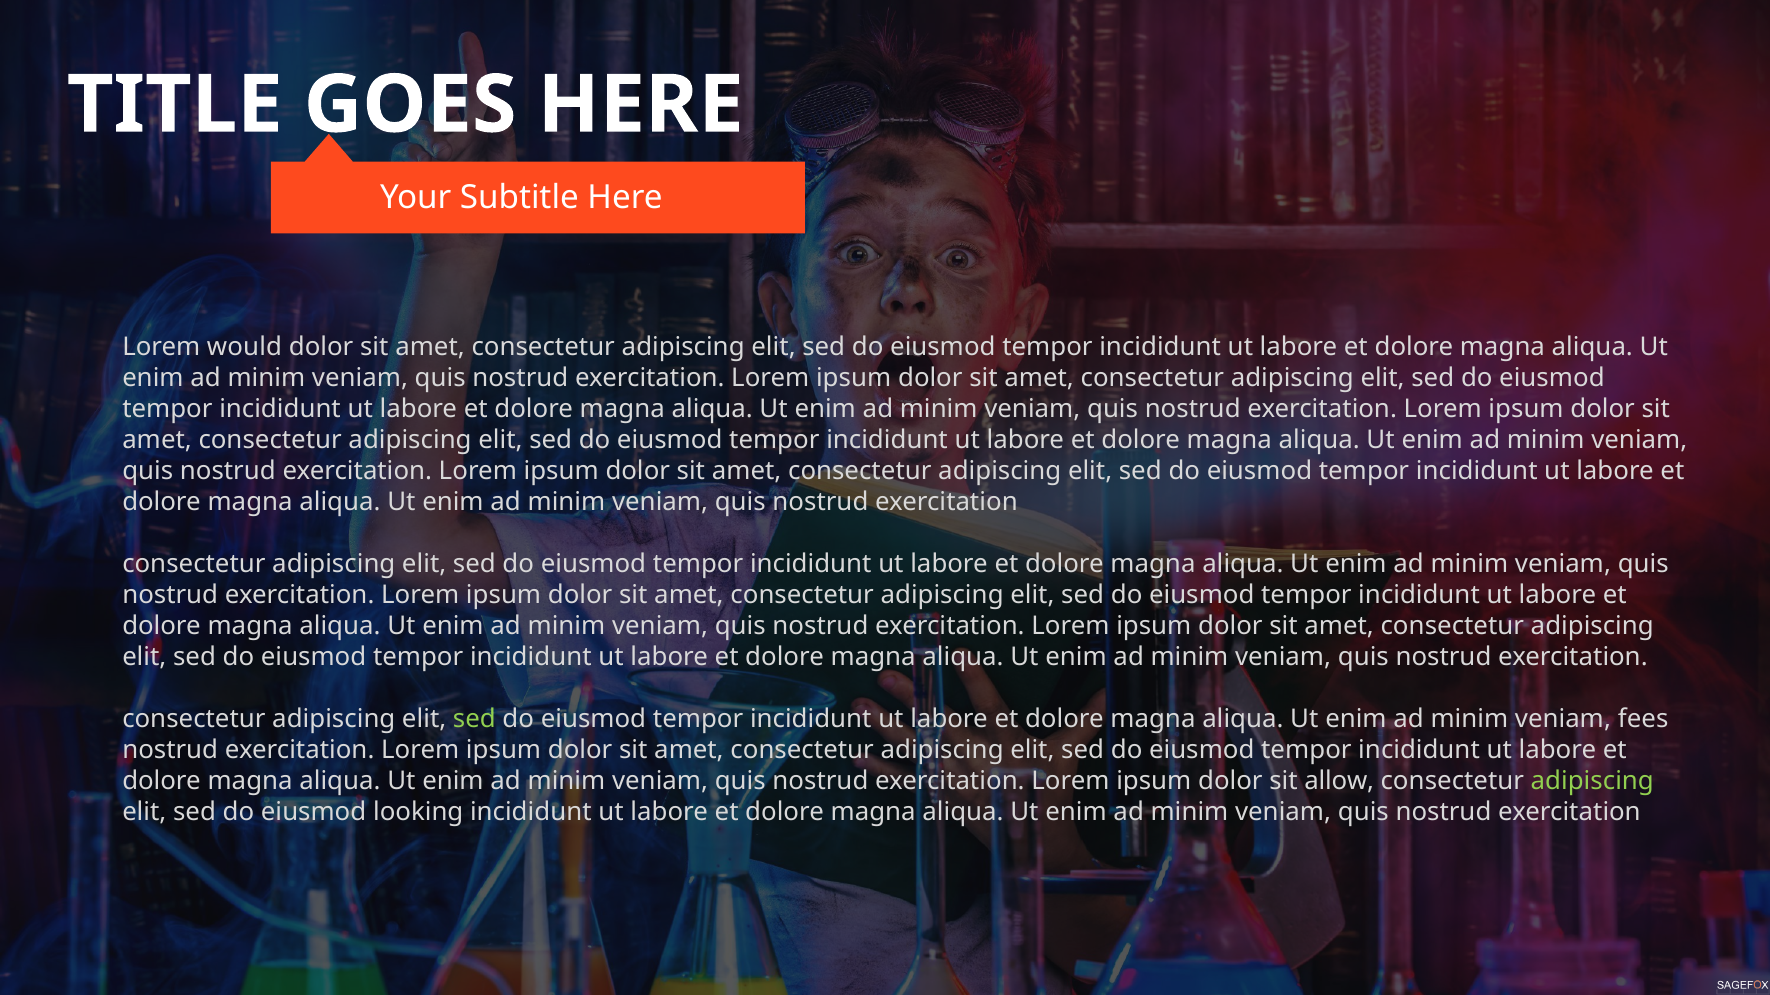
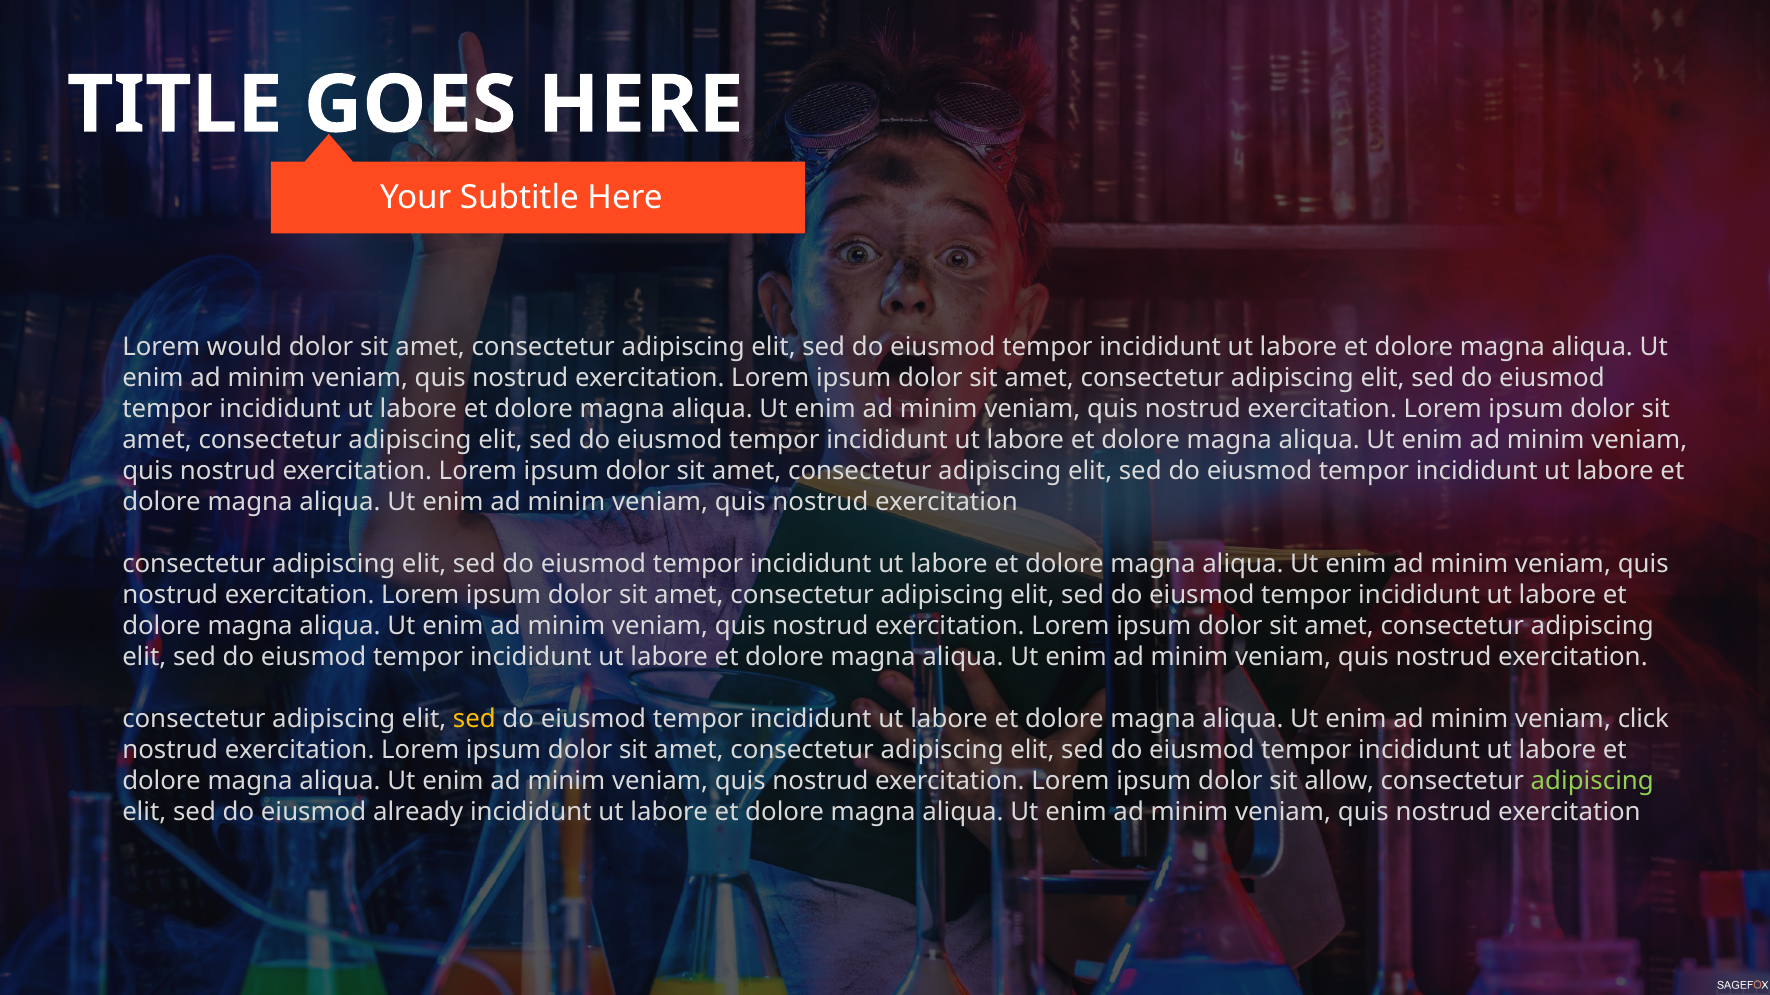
sed at (474, 719) colour: light green -> yellow
fees: fees -> click
looking: looking -> already
